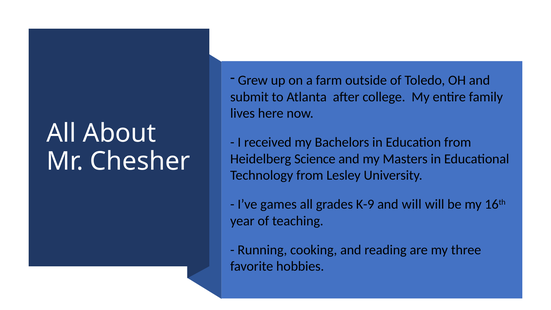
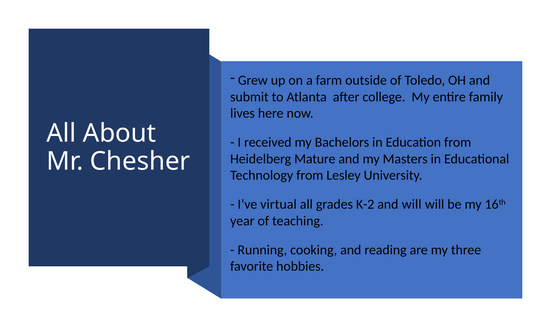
Science: Science -> Mature
games: games -> virtual
K-9: K-9 -> K-2
